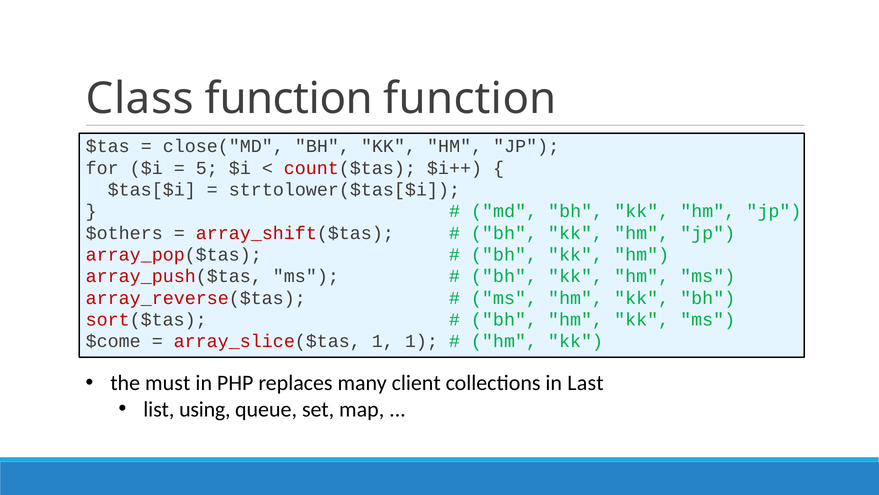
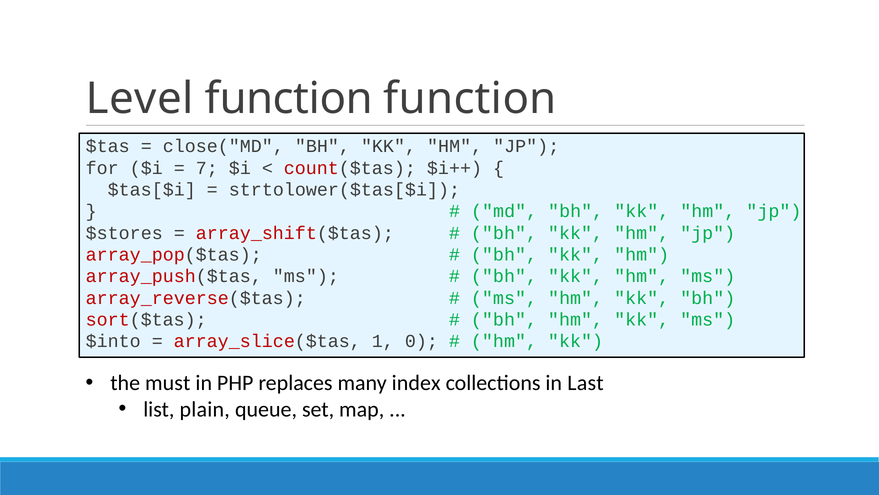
Class: Class -> Level
5: 5 -> 7
$others: $others -> $stores
$come: $come -> $into
1 1: 1 -> 0
client: client -> index
using: using -> plain
